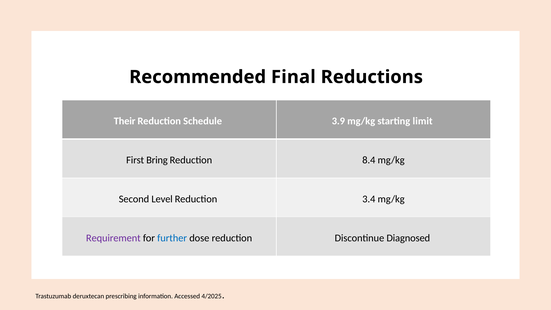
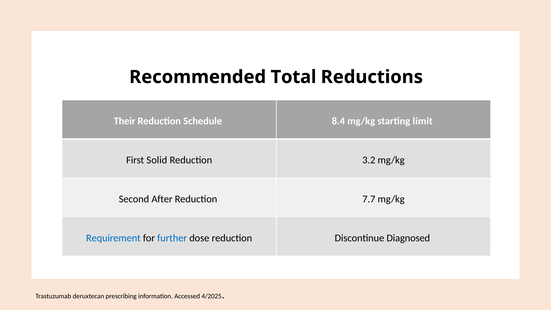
Final: Final -> Total
3.9: 3.9 -> 8.4
Bring: Bring -> Solid
8.4: 8.4 -> 3.2
Level: Level -> After
3.4: 3.4 -> 7.7
Requirement colour: purple -> blue
